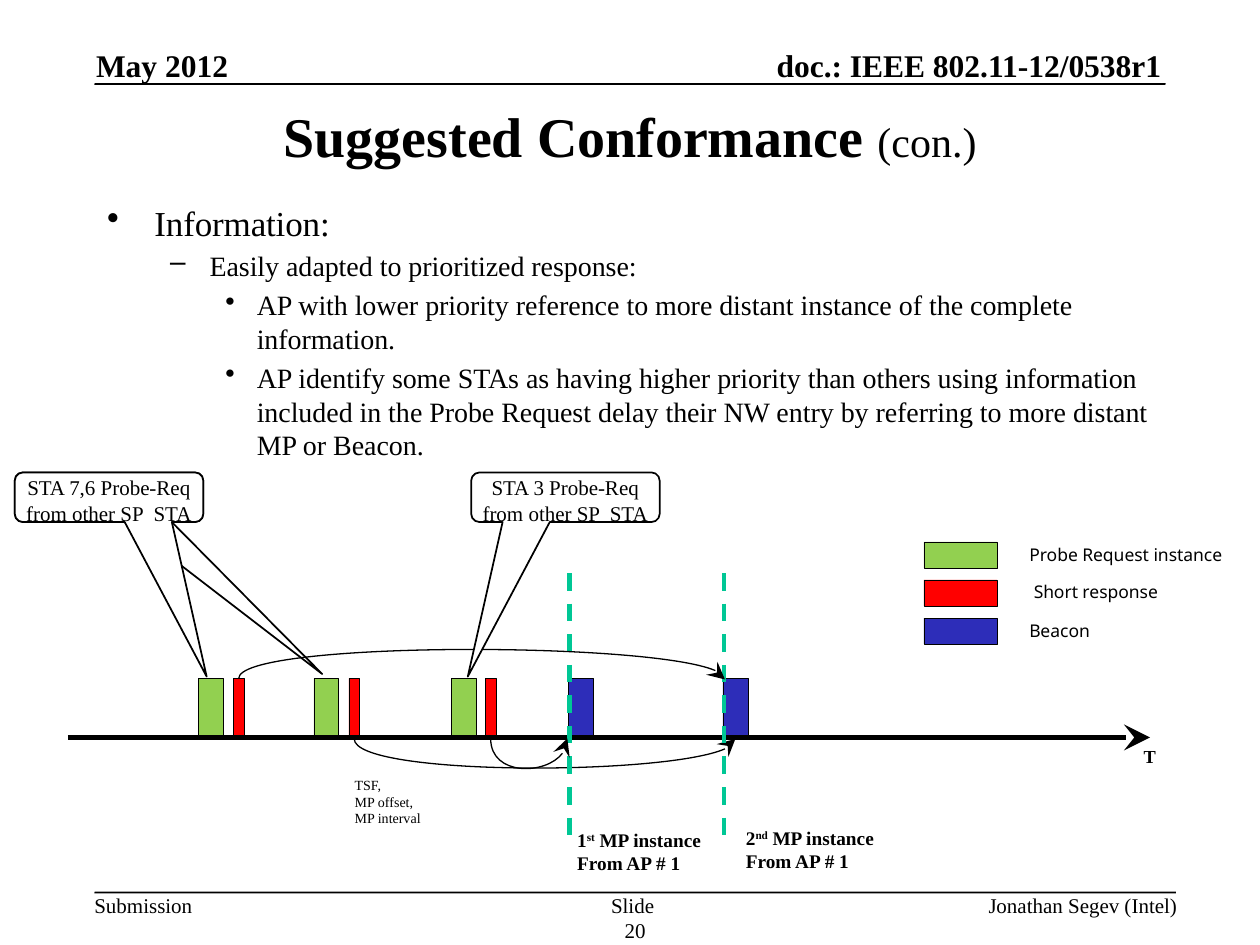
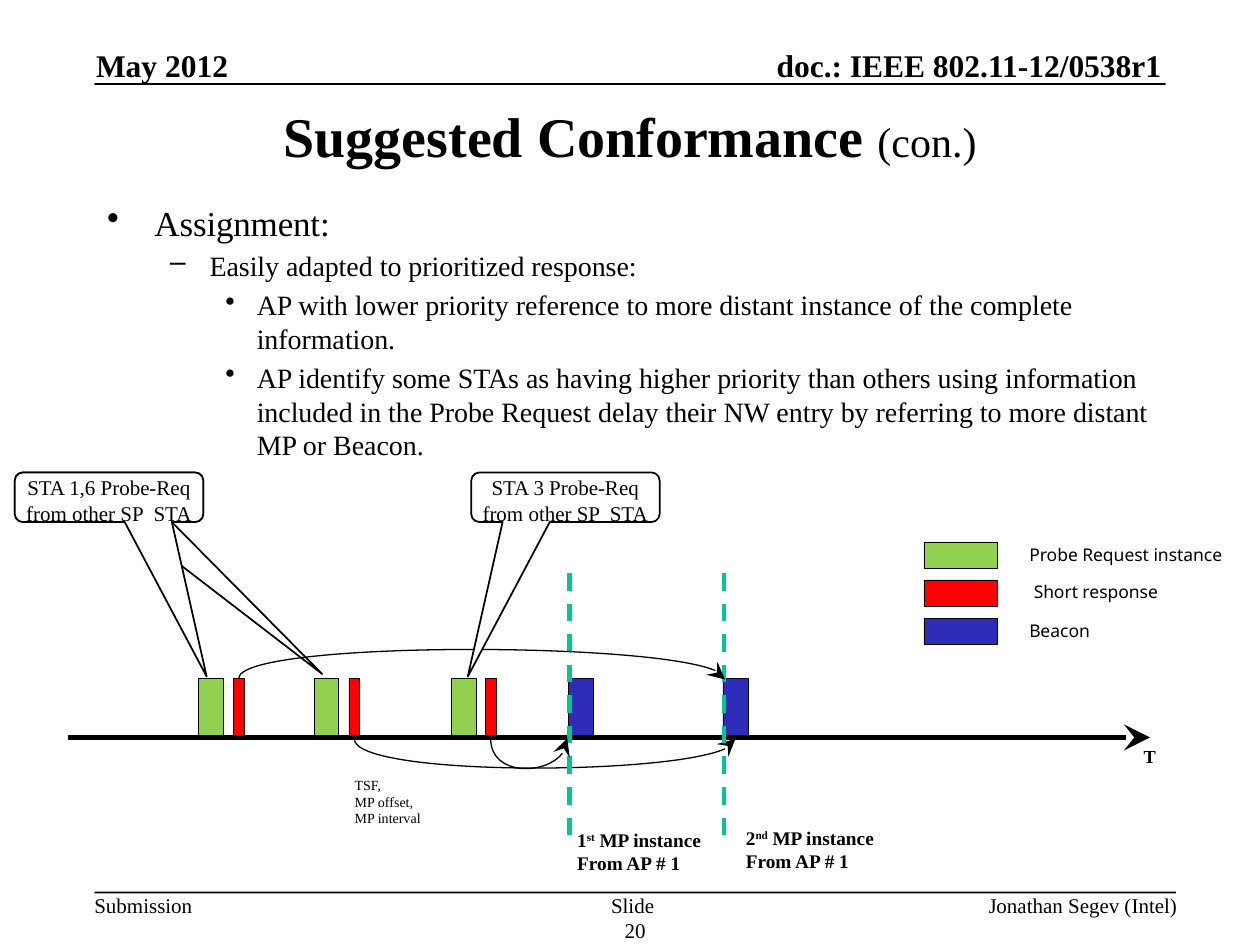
Information at (242, 224): Information -> Assignment
7,6: 7,6 -> 1,6
